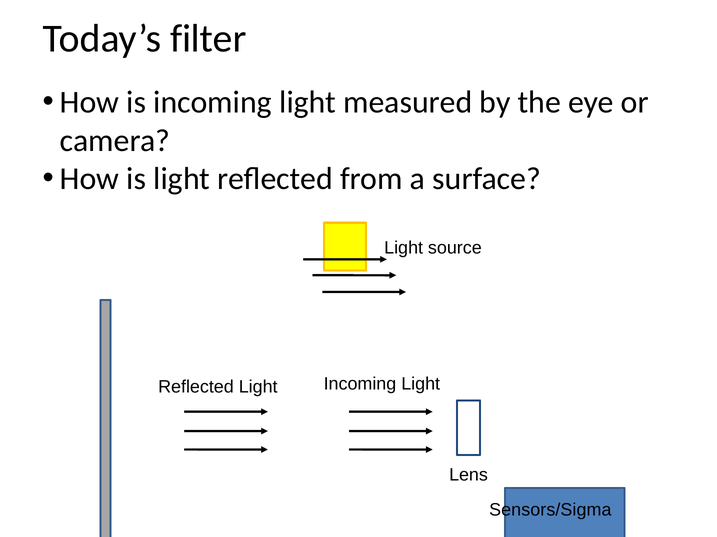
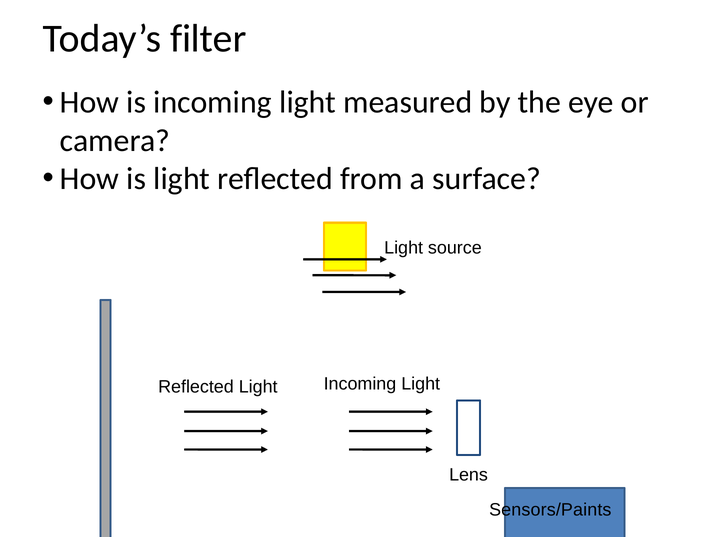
Sensors/Sigma: Sensors/Sigma -> Sensors/Paints
